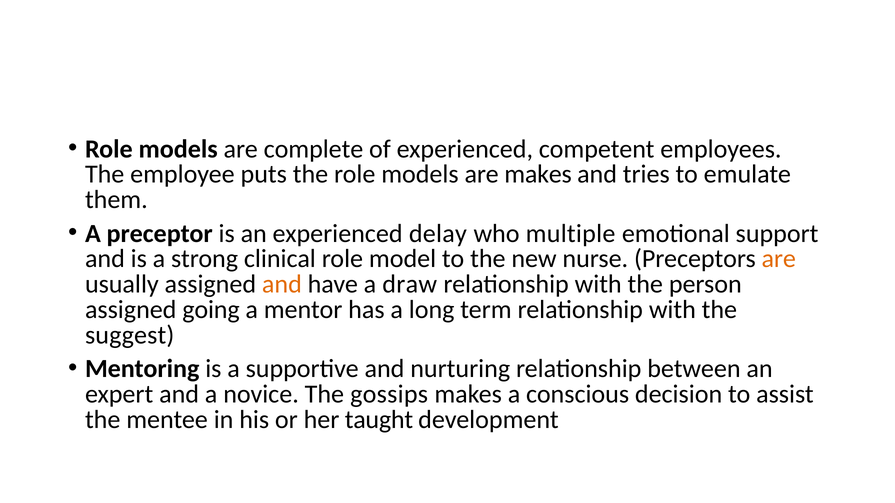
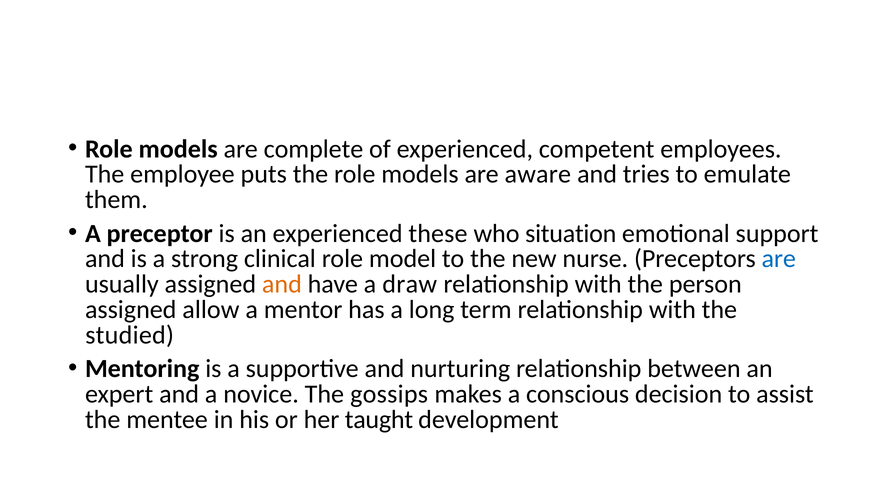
are makes: makes -> aware
delay: delay -> these
multiple: multiple -> situation
are at (779, 259) colour: orange -> blue
going: going -> allow
suggest: suggest -> studied
